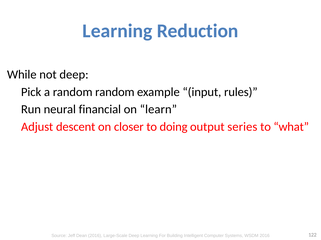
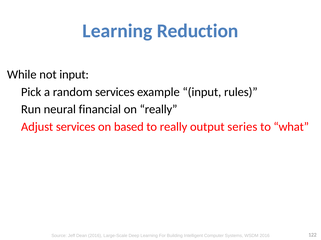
not deep: deep -> input
random random: random -> services
on learn: learn -> really
Adjust descent: descent -> services
closer: closer -> based
to doing: doing -> really
